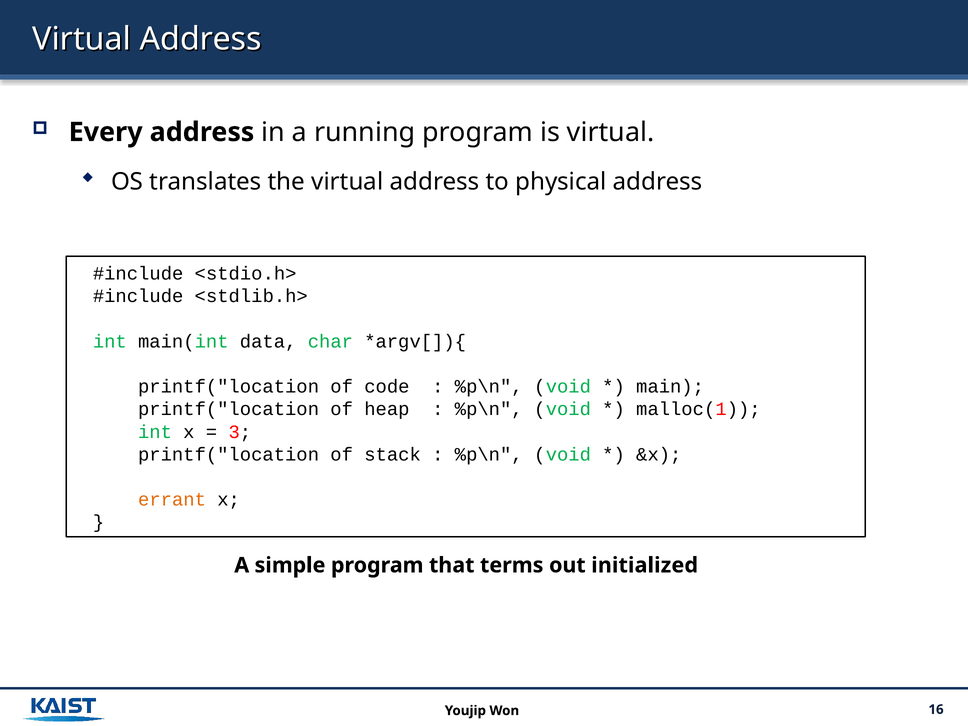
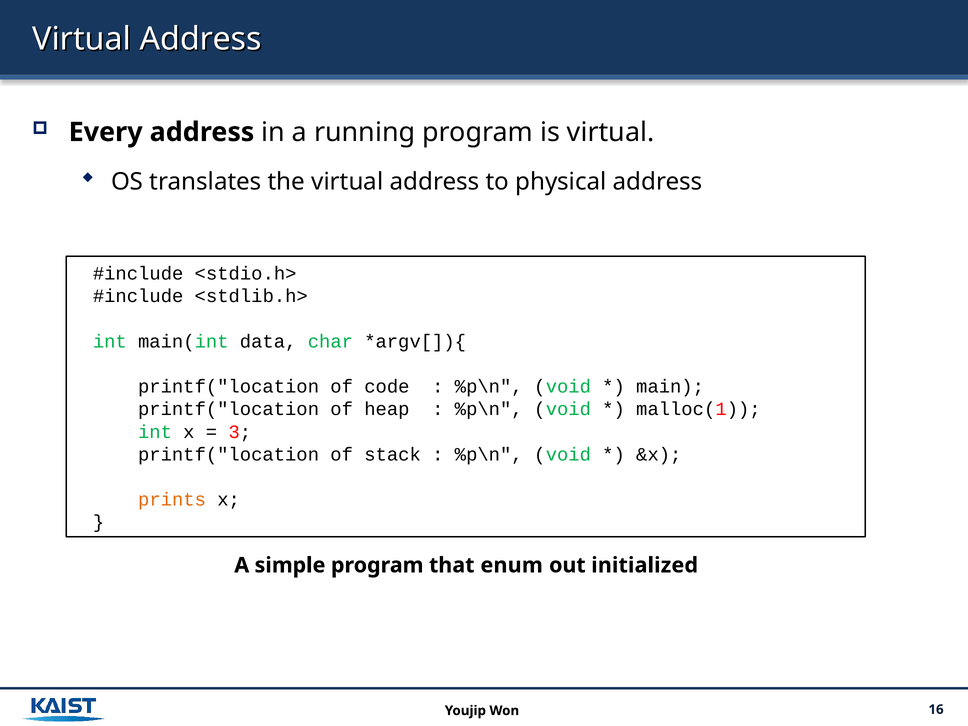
errant: errant -> prints
terms: terms -> enum
